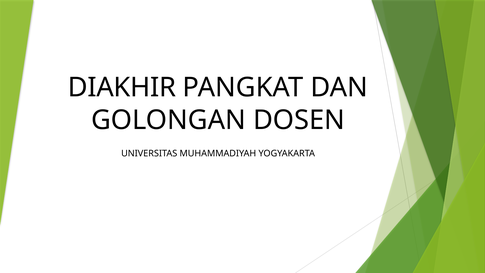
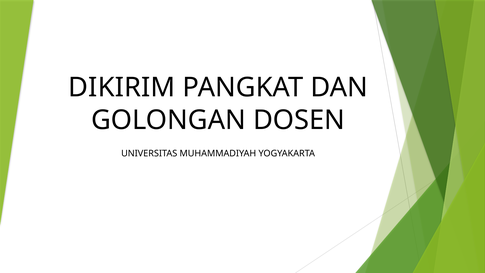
DIAKHIR: DIAKHIR -> DIKIRIM
